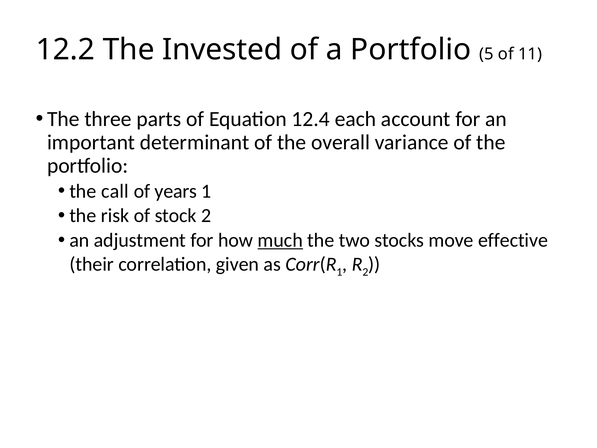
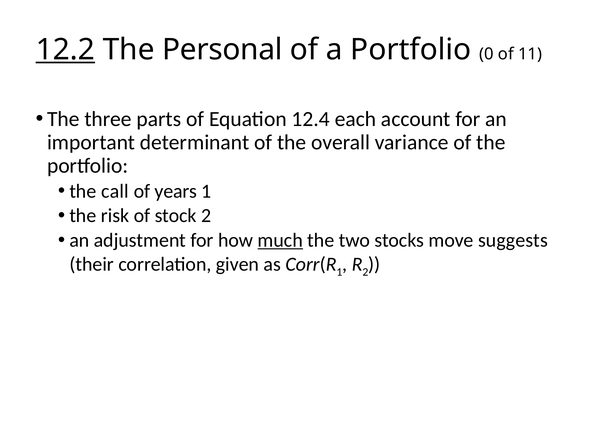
12.2 underline: none -> present
Invested: Invested -> Personal
5: 5 -> 0
effective: effective -> suggests
